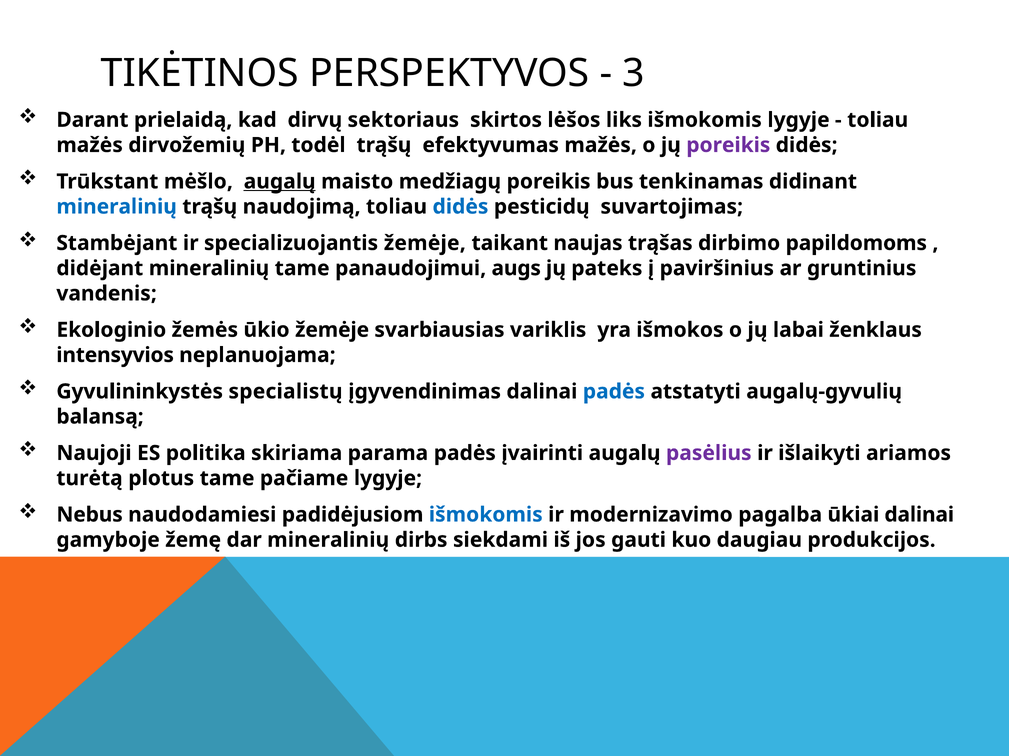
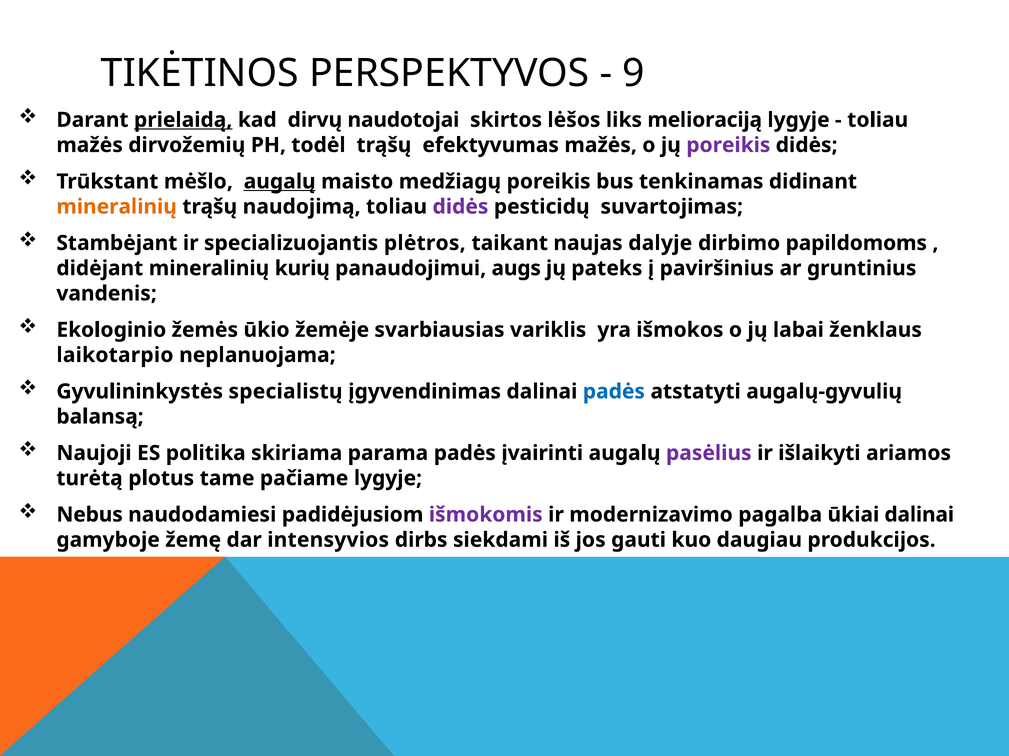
3: 3 -> 9
prielaidą underline: none -> present
sektoriaus: sektoriaus -> naudotojai
liks išmokomis: išmokomis -> melioraciją
mineralinių at (117, 207) colour: blue -> orange
didės at (460, 207) colour: blue -> purple
specializuojantis žemėje: žemėje -> plėtros
trąšas: trąšas -> dalyje
mineralinių tame: tame -> kurių
intensyvios: intensyvios -> laikotarpio
išmokomis at (486, 515) colour: blue -> purple
dar mineralinių: mineralinių -> intensyvios
